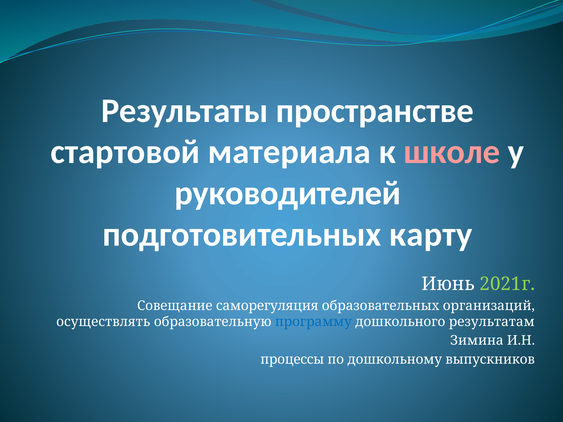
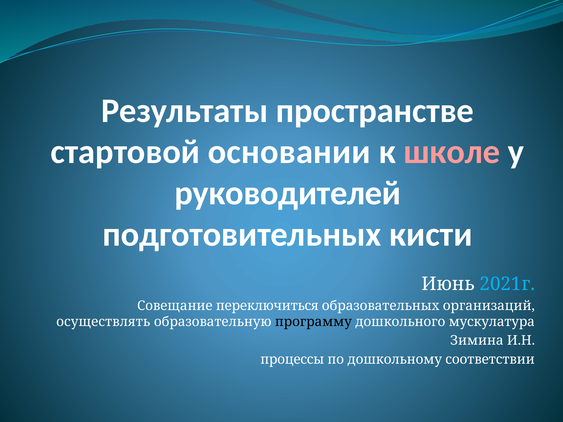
материала: материала -> основании
карту: карту -> кисти
2021г colour: light green -> light blue
саморегуляция: саморегуляция -> переключиться
программу colour: blue -> black
результатам: результатам -> мускулатура
выпускников: выпускников -> соответствии
